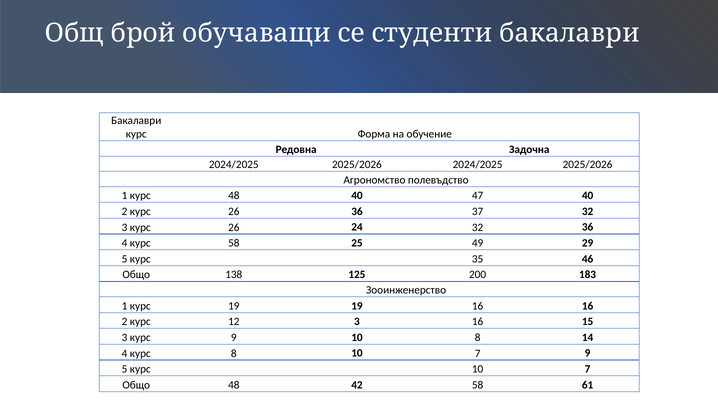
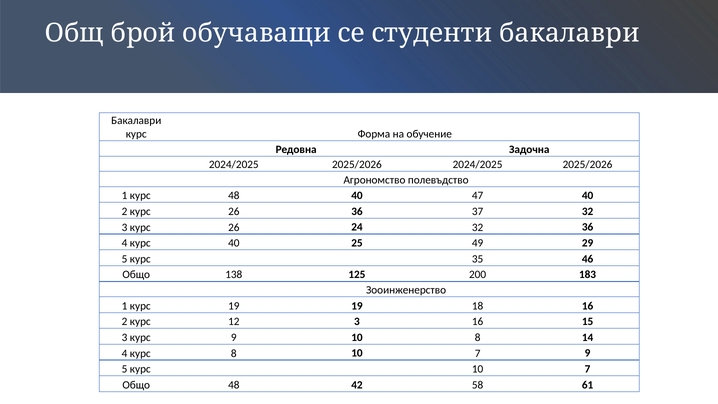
курс 58: 58 -> 40
19 16: 16 -> 18
